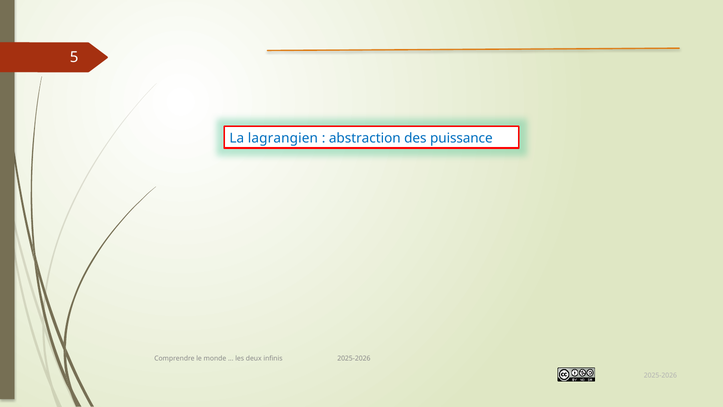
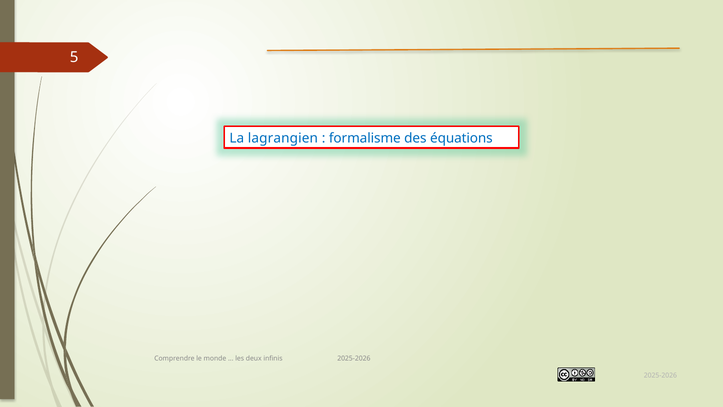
abstraction: abstraction -> formalisme
puissance: puissance -> équations
